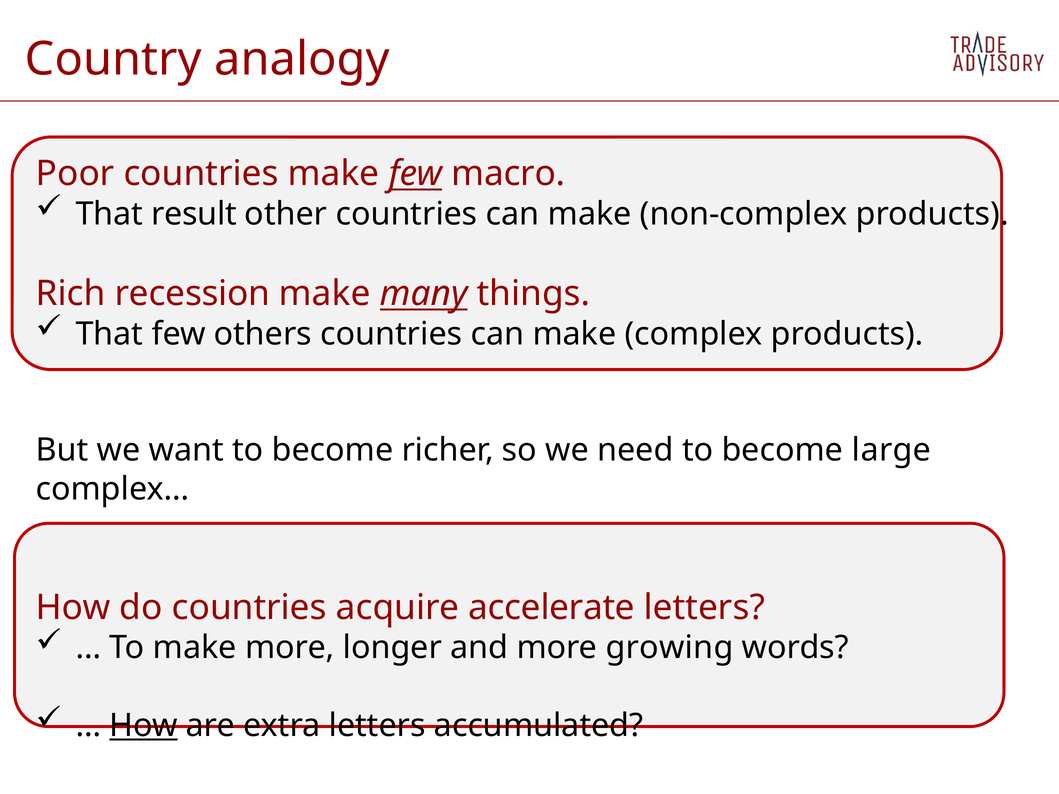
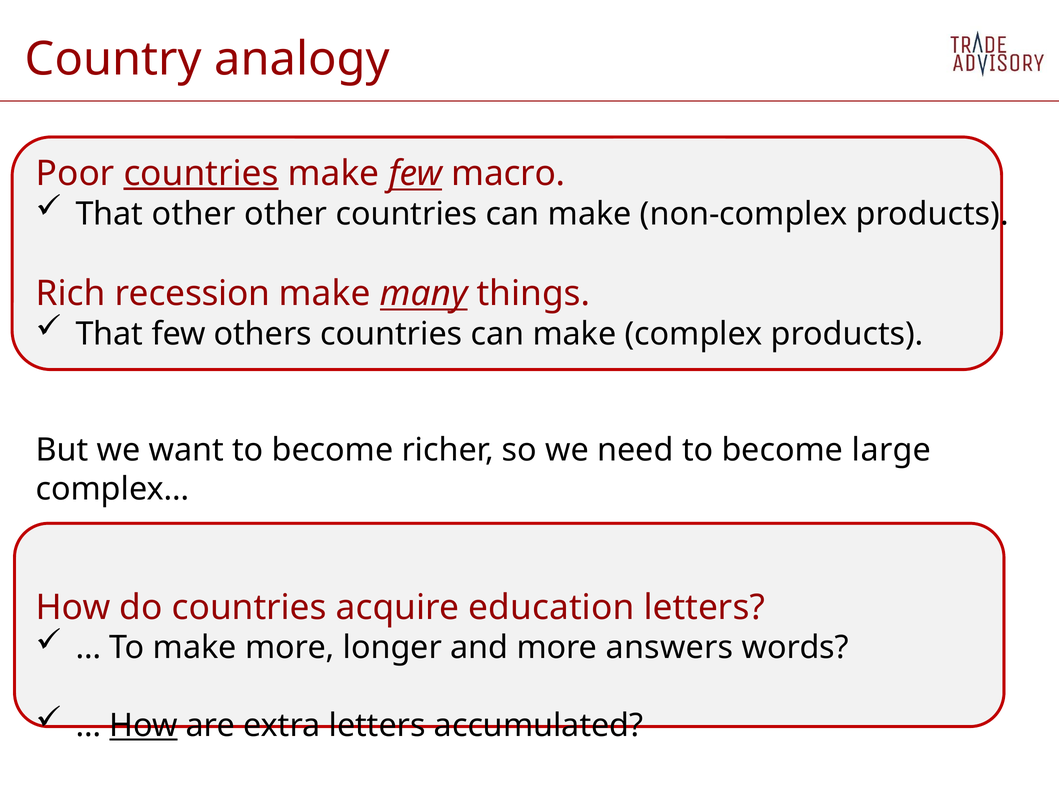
countries at (201, 174) underline: none -> present
That result: result -> other
accelerate: accelerate -> education
growing: growing -> answers
